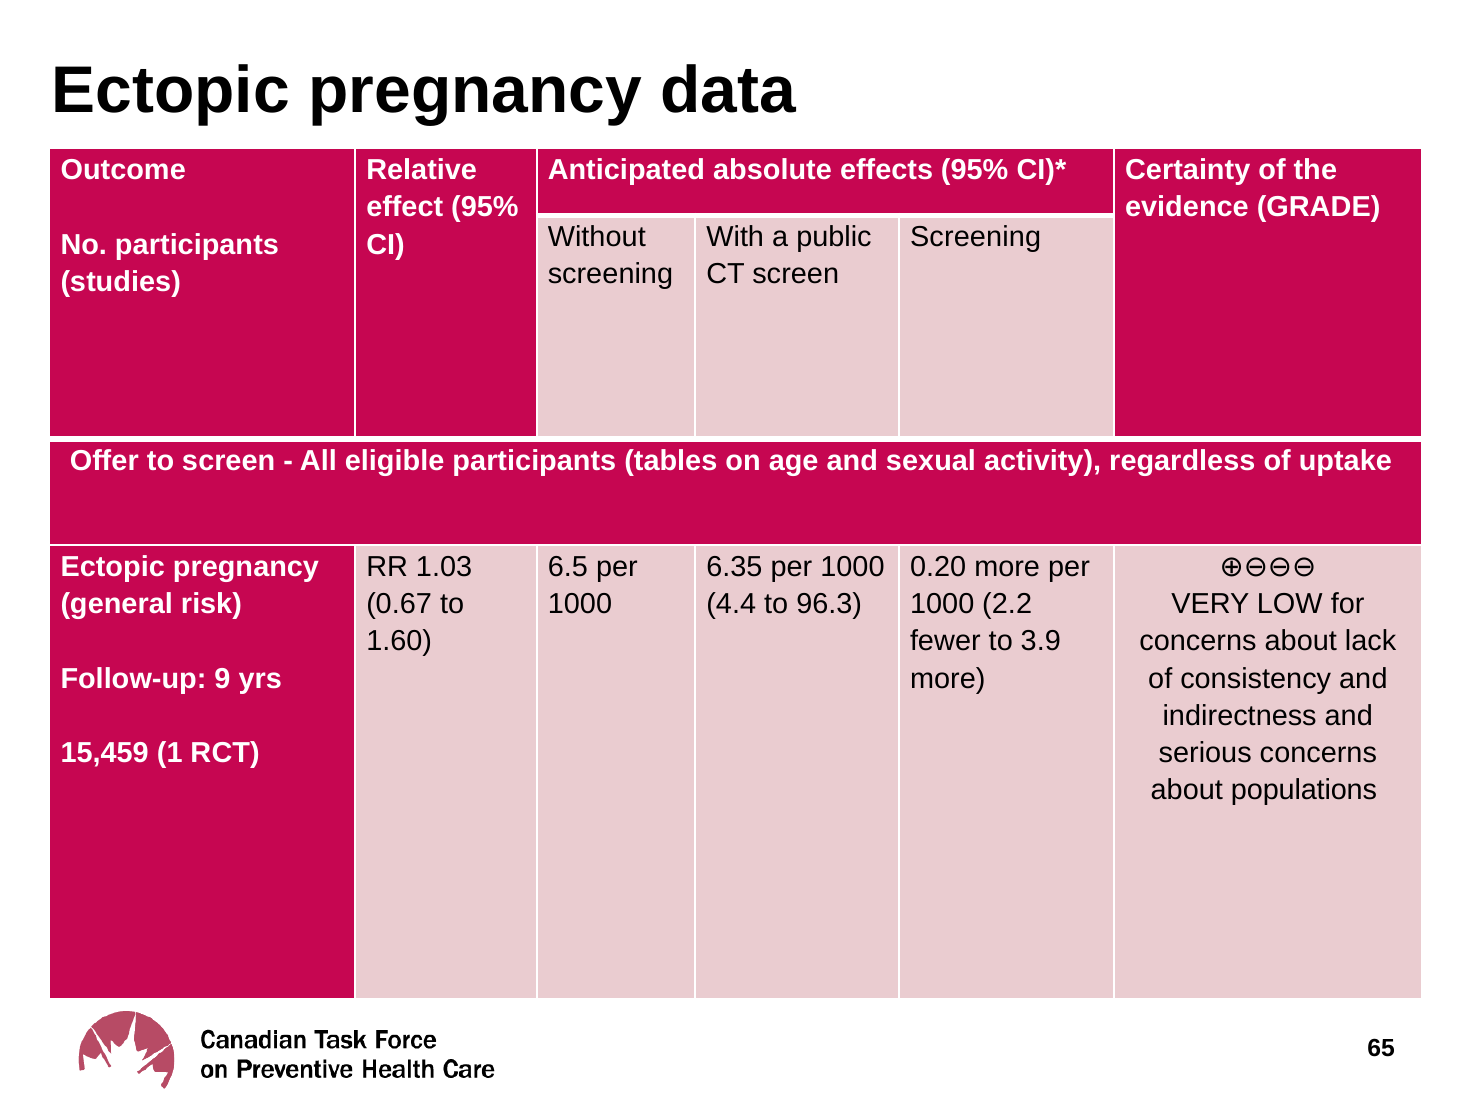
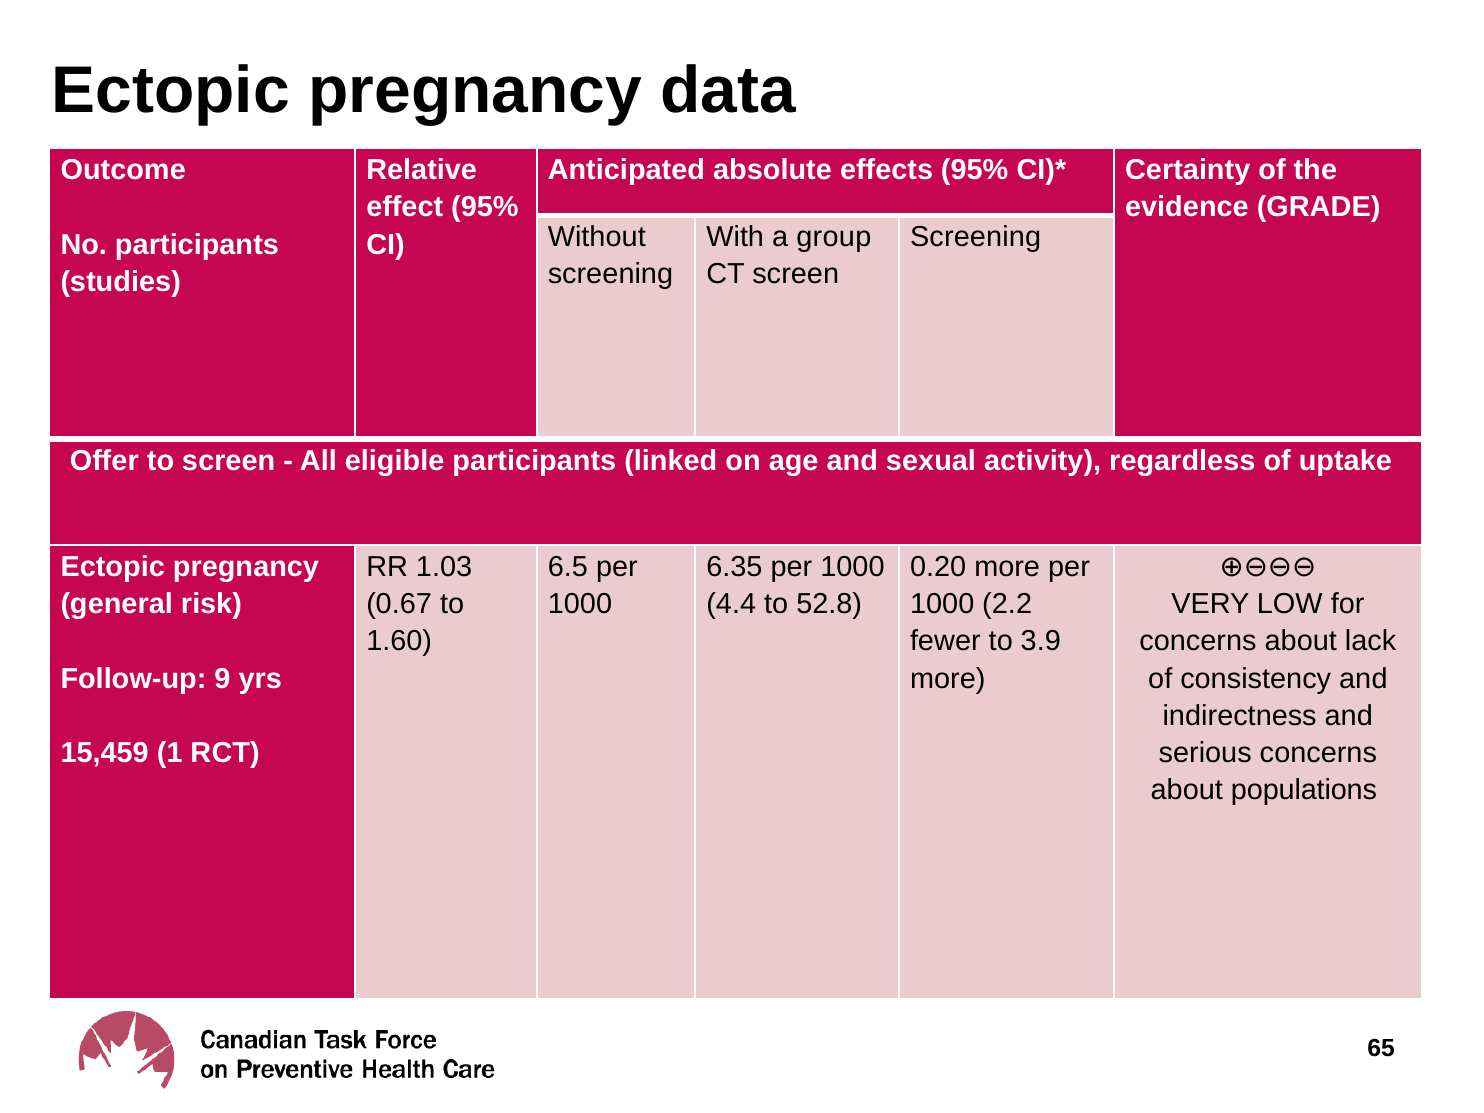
public: public -> group
tables: tables -> linked
96.3: 96.3 -> 52.8
